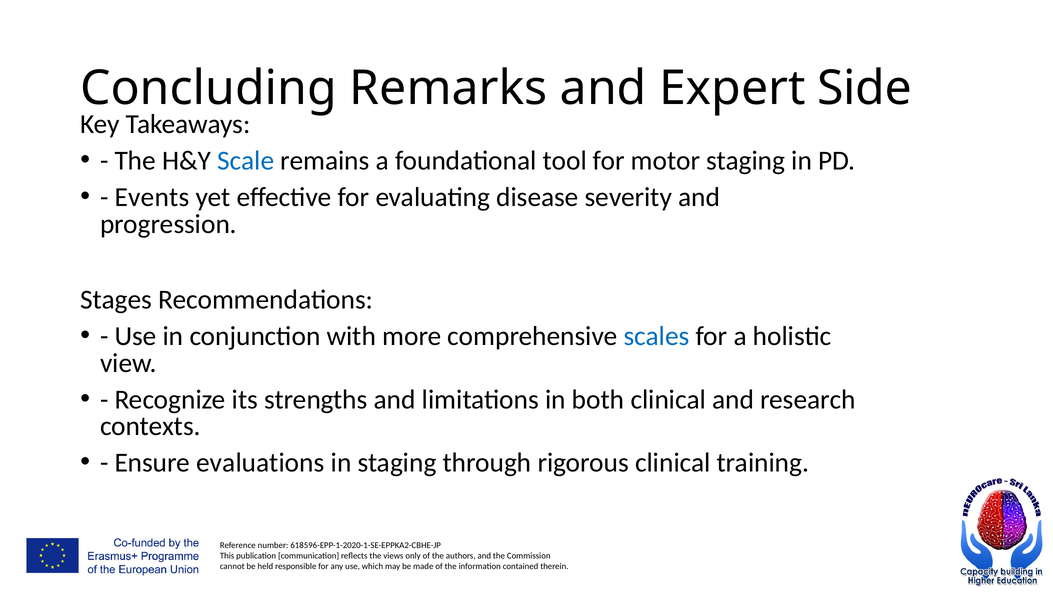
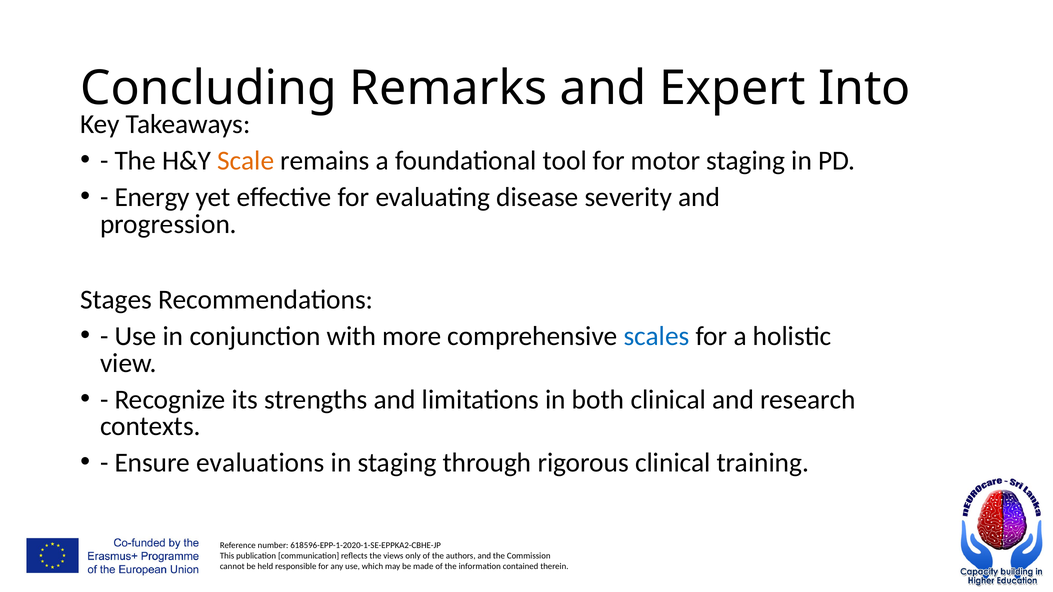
Side: Side -> Into
Scale colour: blue -> orange
Events: Events -> Energy
